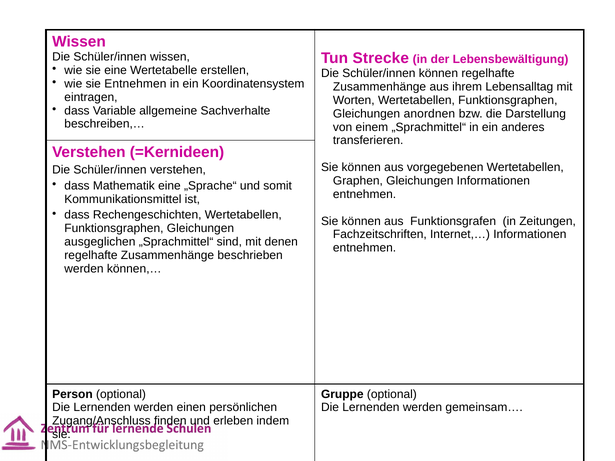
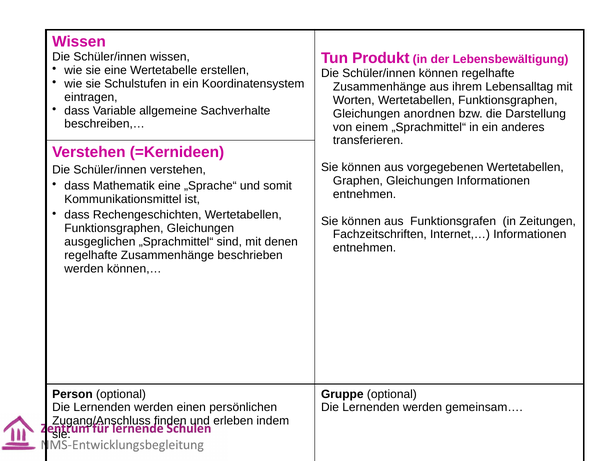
Strecke: Strecke -> Produkt
sie Entnehmen: Entnehmen -> Schulstufen
